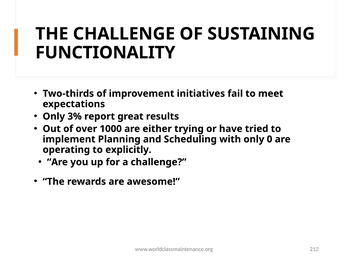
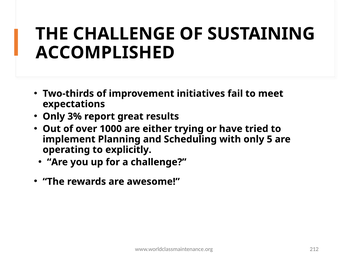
FUNCTIONALITY: FUNCTIONALITY -> ACCOMPLISHED
0: 0 -> 5
